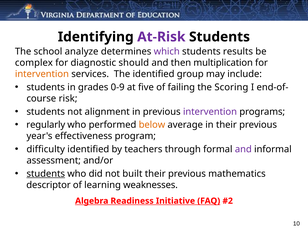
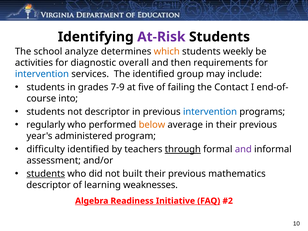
which colour: purple -> orange
results: results -> weekly
complex: complex -> activities
should: should -> overall
multiplication: multiplication -> requirements
intervention at (42, 74) colour: orange -> blue
0-9: 0-9 -> 7-9
Scoring: Scoring -> Contact
risk: risk -> into
not alignment: alignment -> descriptor
intervention at (210, 112) colour: purple -> blue
effectiveness: effectiveness -> administered
through underline: none -> present
